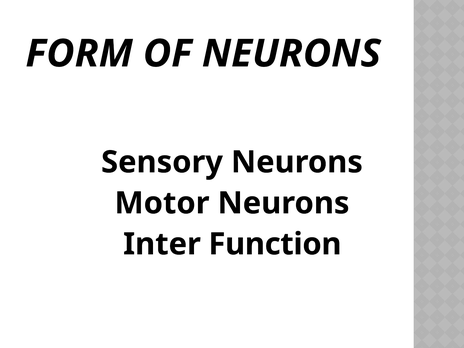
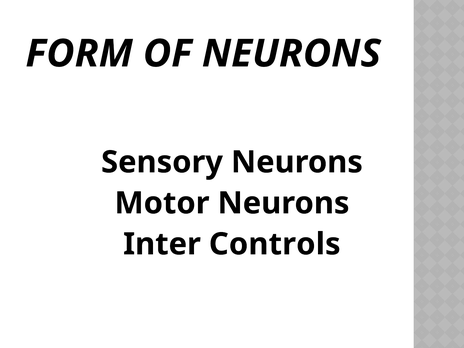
Function: Function -> Controls
